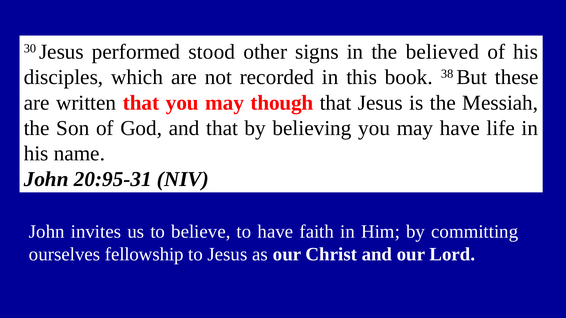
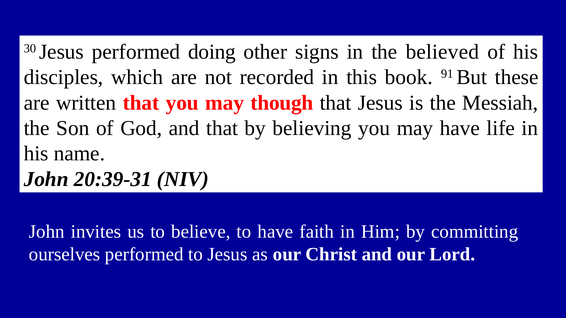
stood: stood -> doing
38: 38 -> 91
20:95-31: 20:95-31 -> 20:39-31
ourselves fellowship: fellowship -> performed
